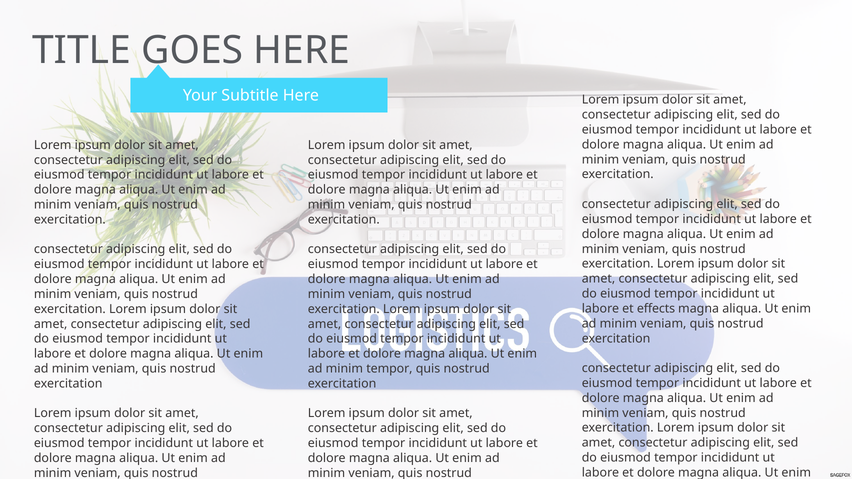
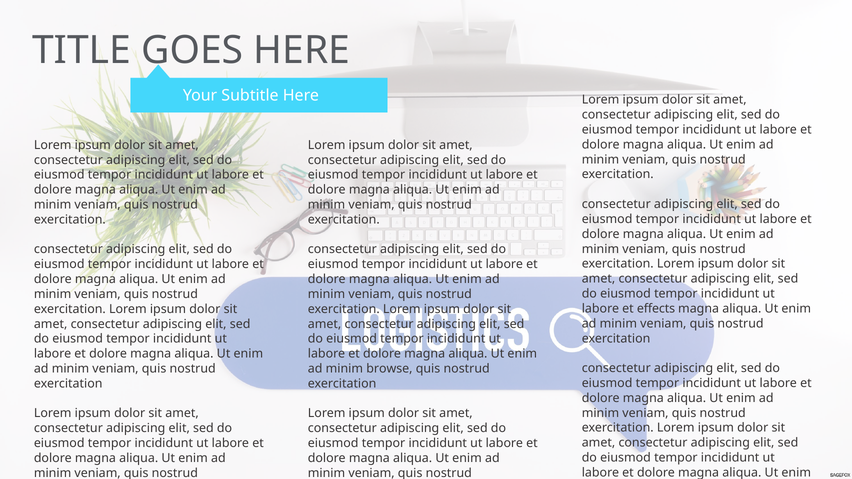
minim tempor: tempor -> browse
